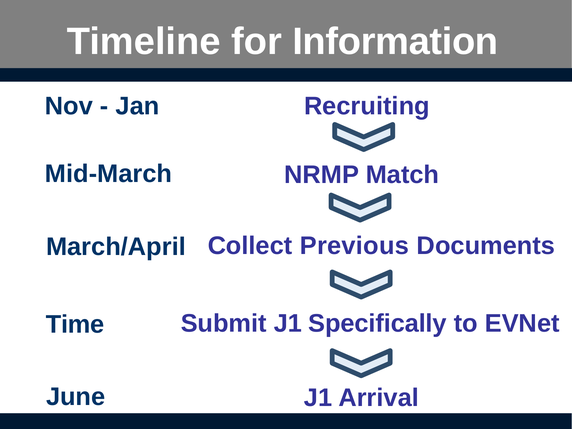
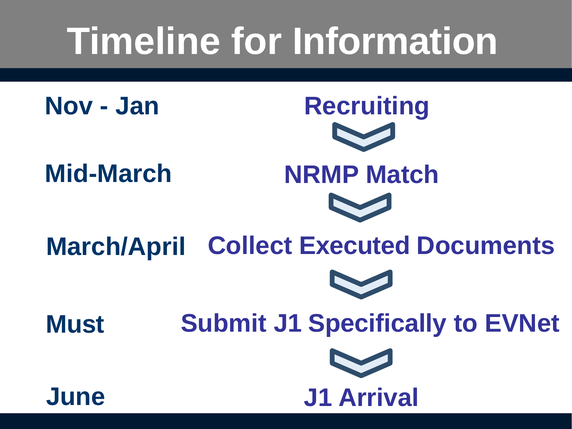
Previous: Previous -> Executed
Time: Time -> Must
